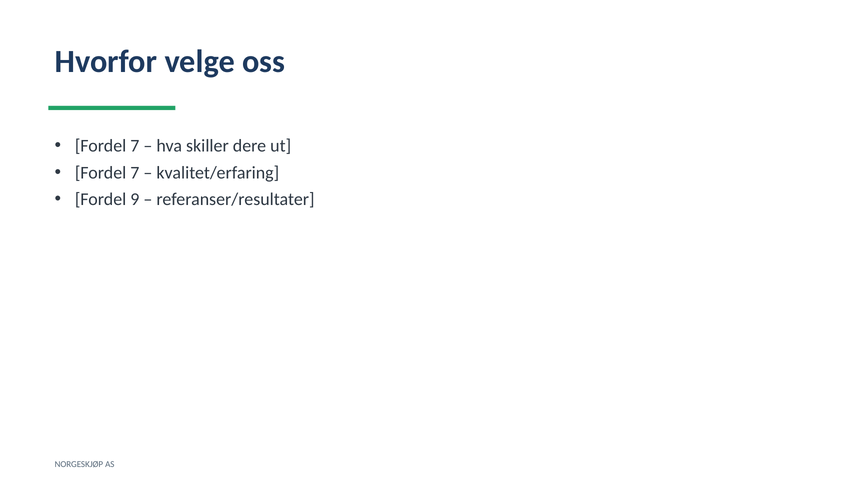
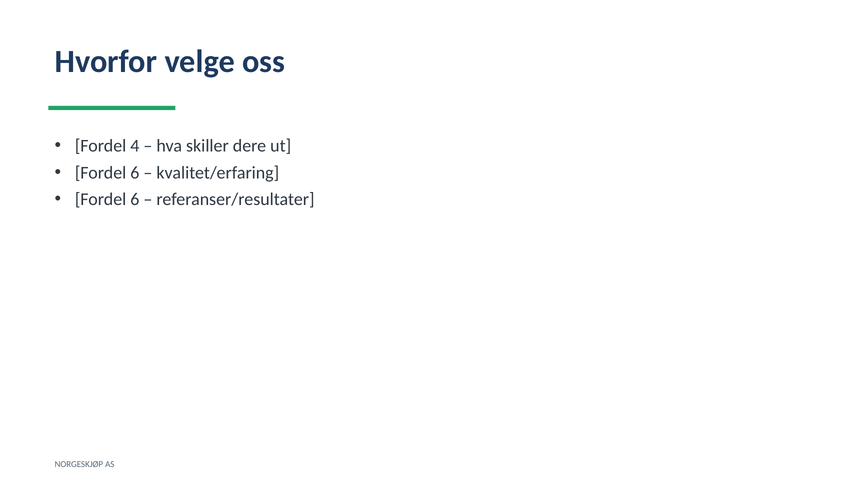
7 at (135, 146): 7 -> 4
7 at (135, 173): 7 -> 6
9 at (135, 199): 9 -> 6
